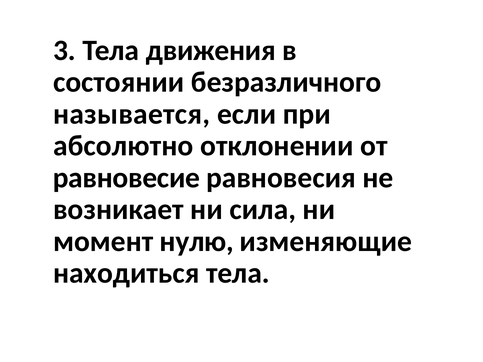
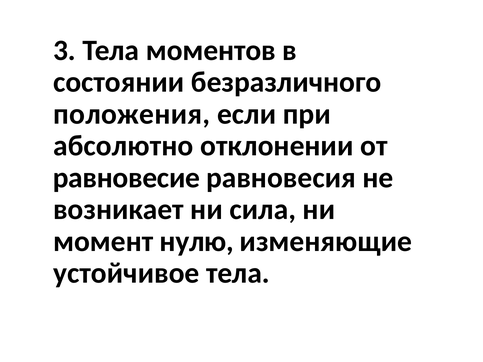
движения: движения -> моментов
называется: называется -> положения
находиться: находиться -> устойчивое
